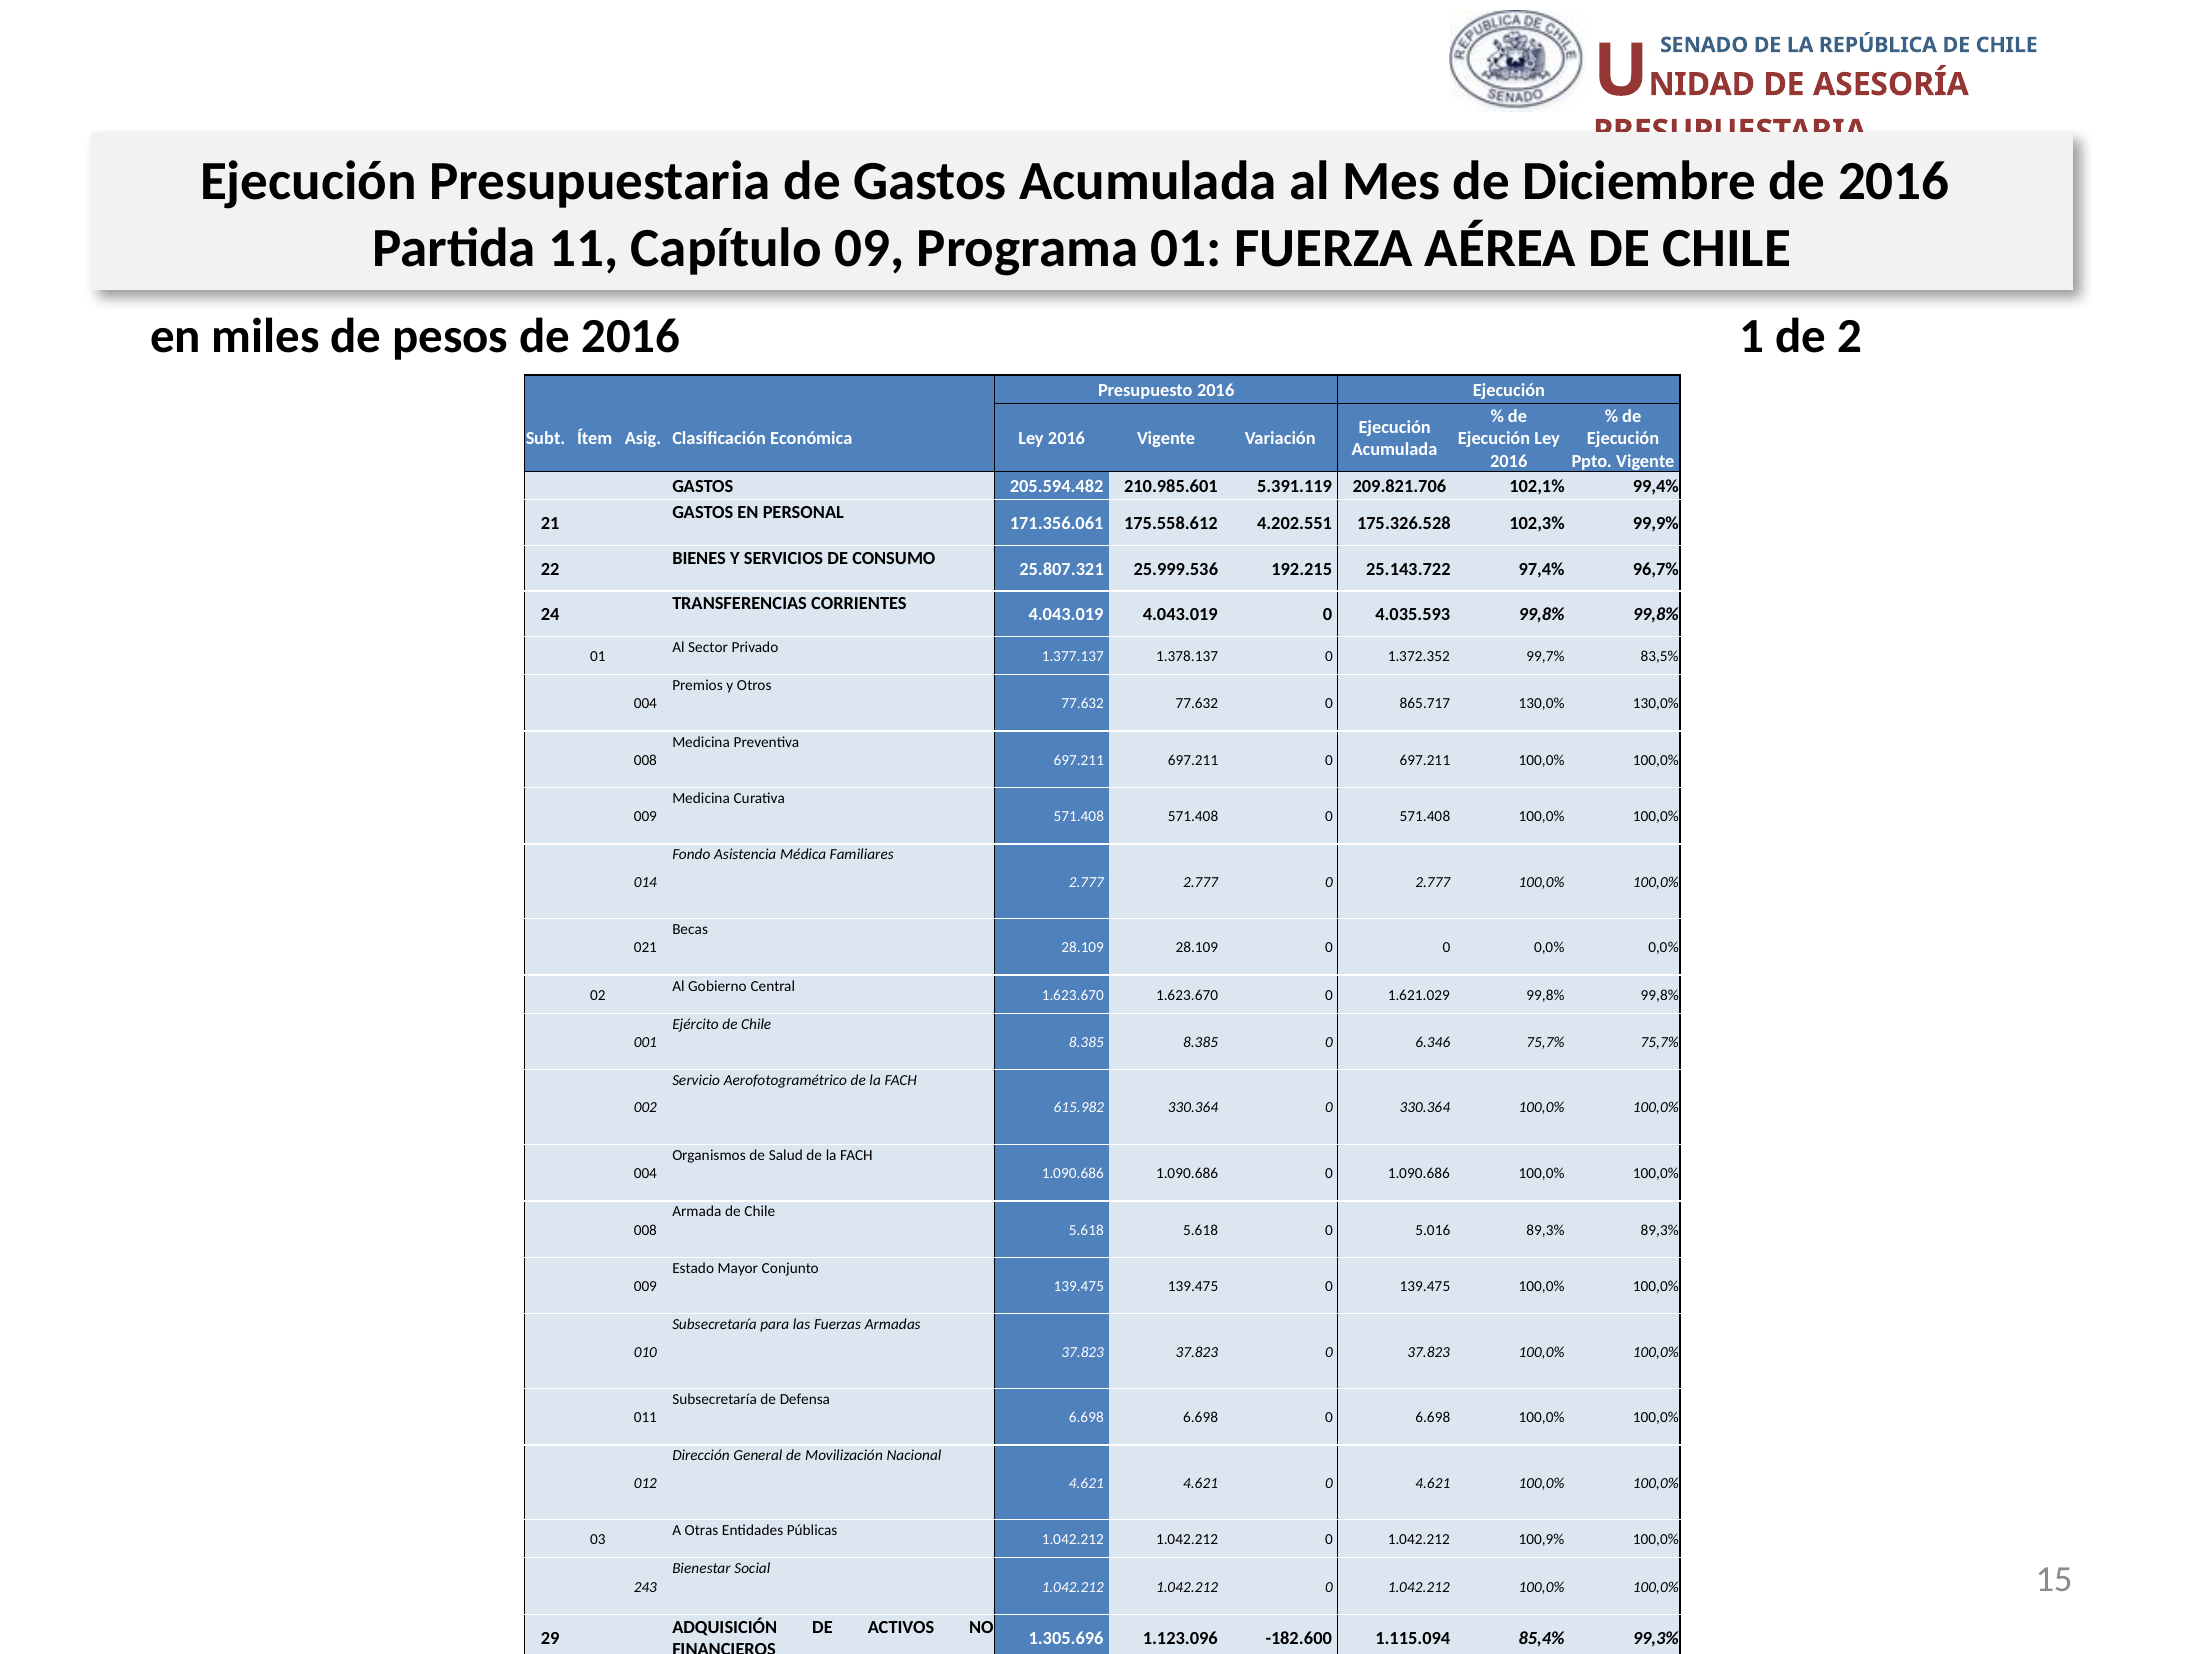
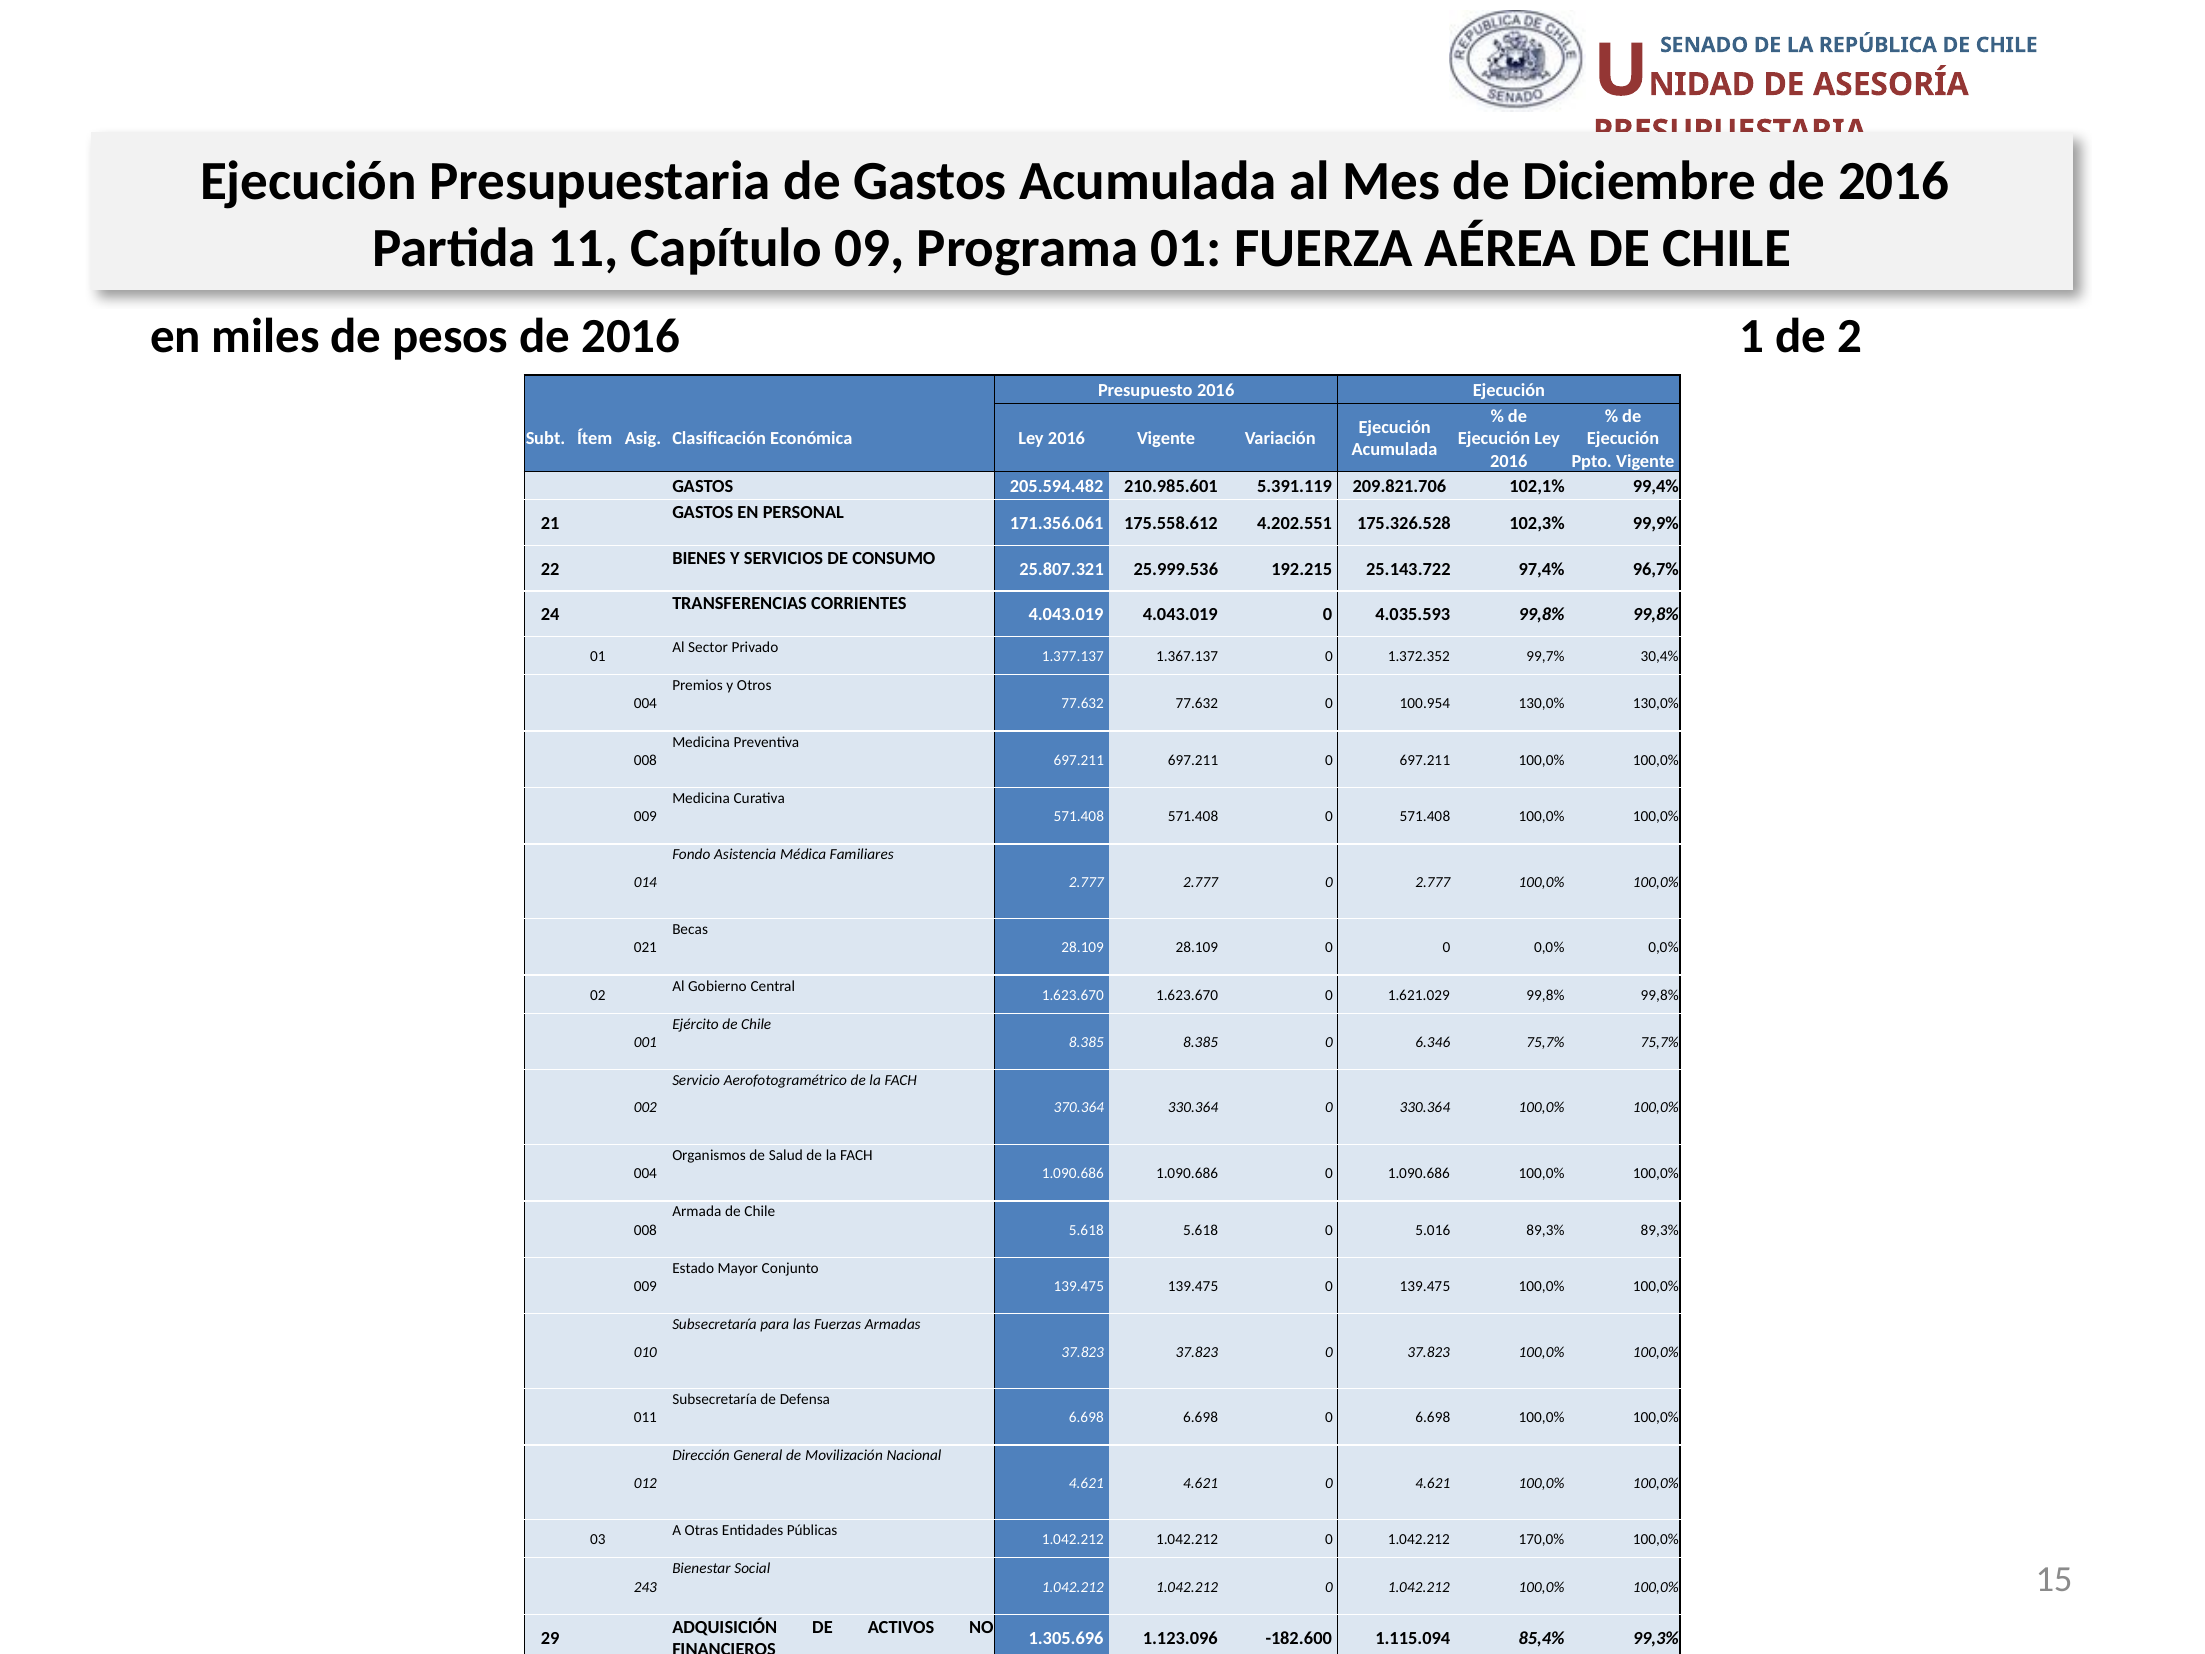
1.378.137: 1.378.137 -> 1.367.137
83,5%: 83,5% -> 30,4%
865.717: 865.717 -> 100.954
615.982: 615.982 -> 370.364
100,9%: 100,9% -> 170,0%
